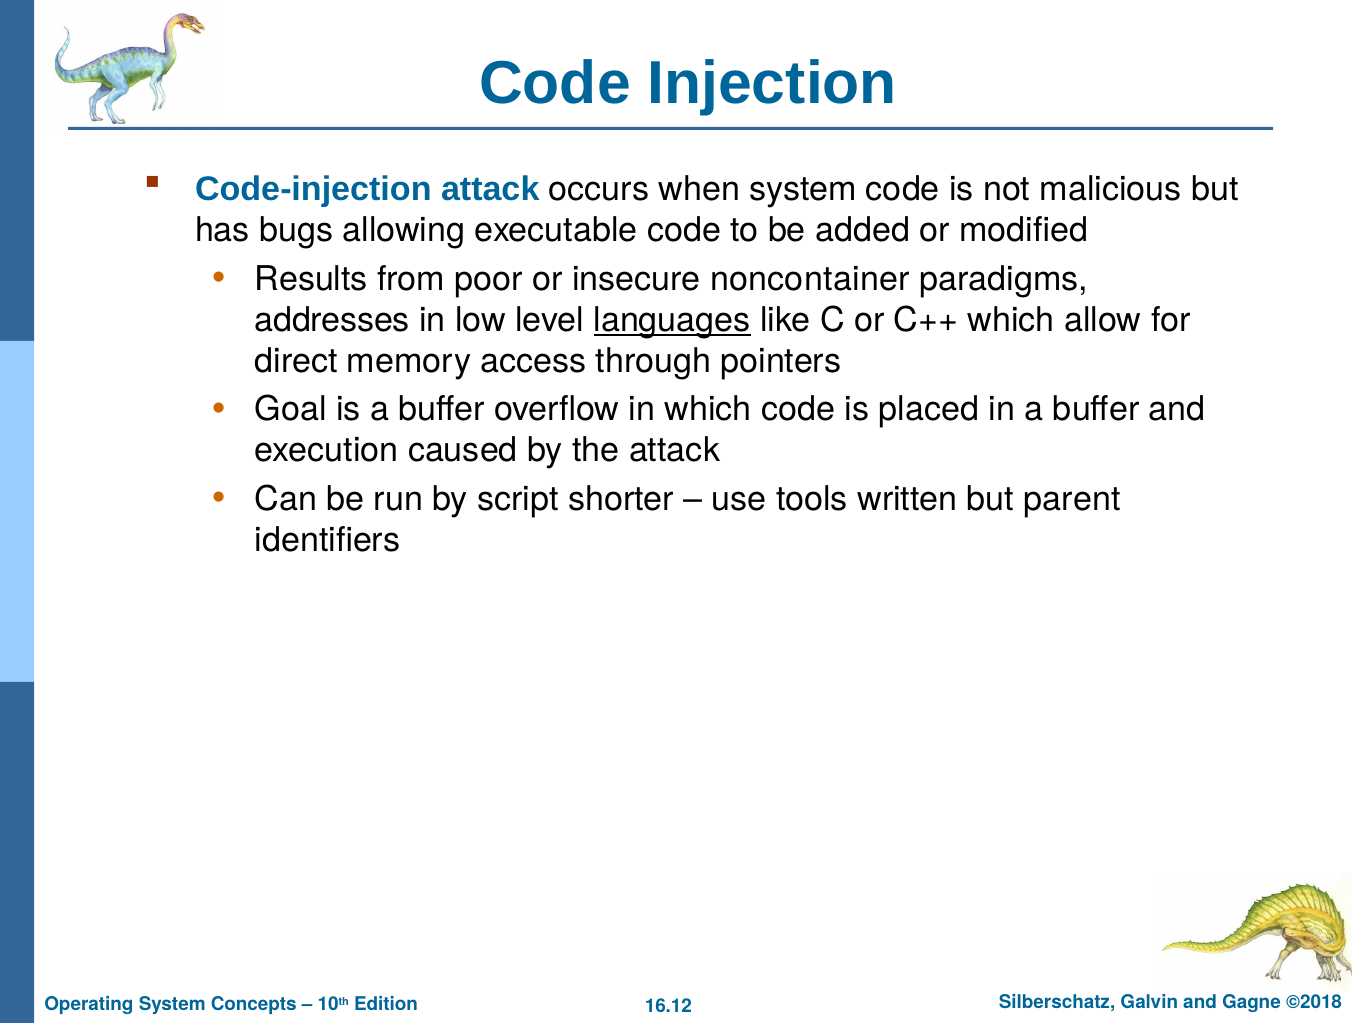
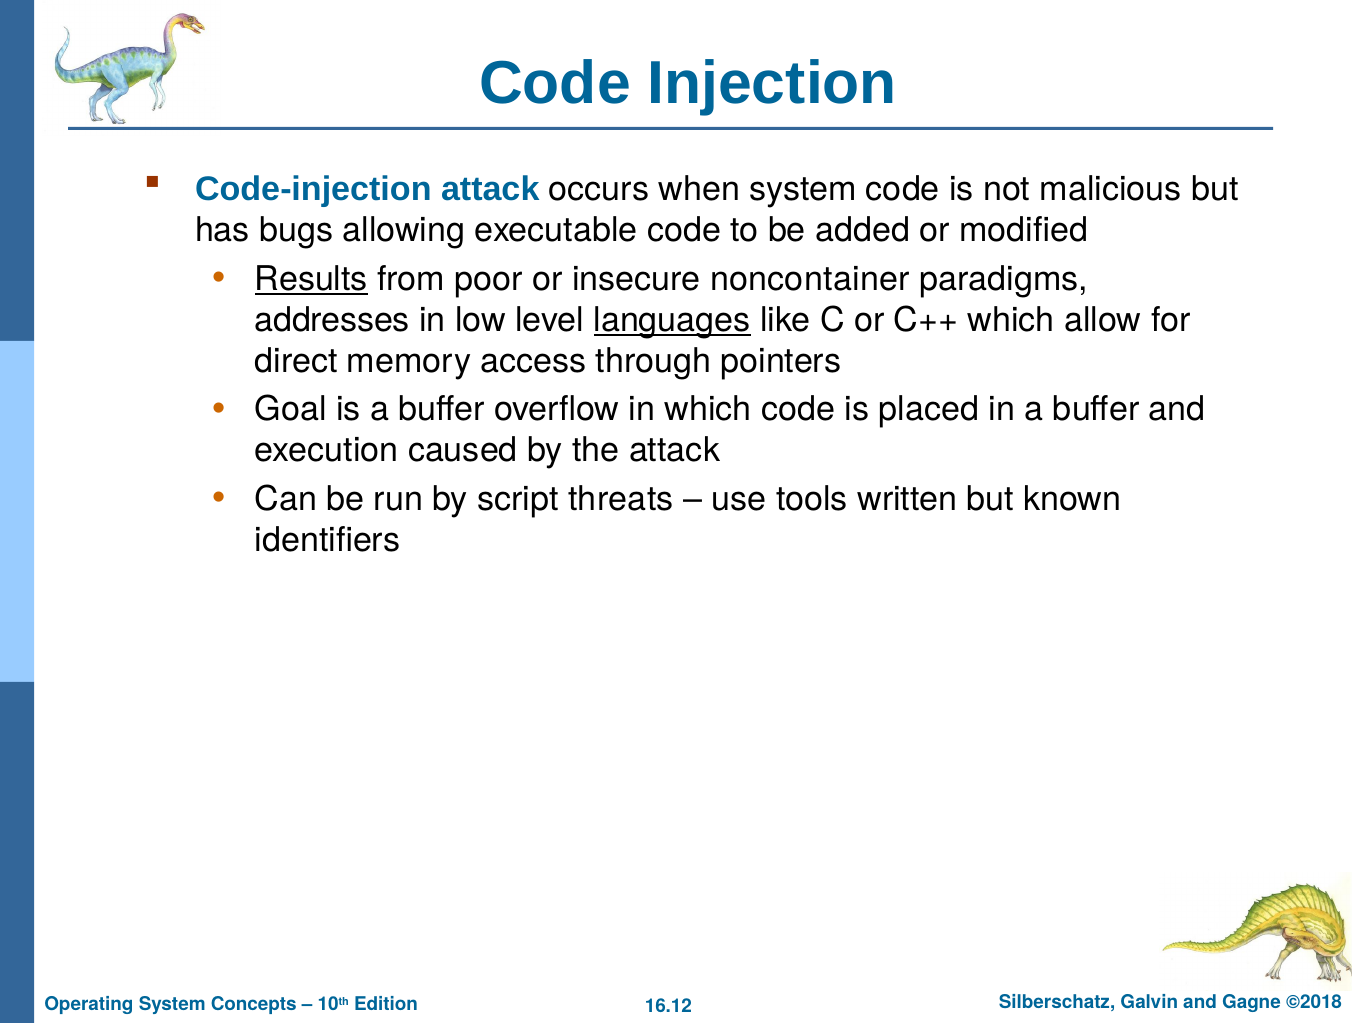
Results underline: none -> present
shorter: shorter -> threats
parent: parent -> known
